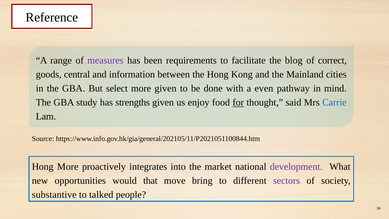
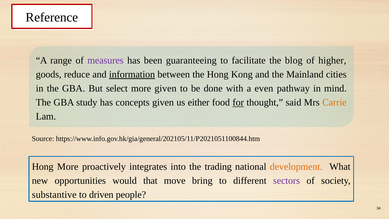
requirements: requirements -> guaranteeing
correct: correct -> higher
central: central -> reduce
information underline: none -> present
strengths: strengths -> concepts
enjoy: enjoy -> either
Carrie colour: blue -> orange
market: market -> trading
development colour: purple -> orange
talked: talked -> driven
